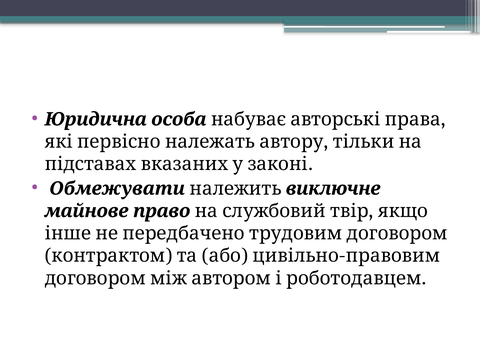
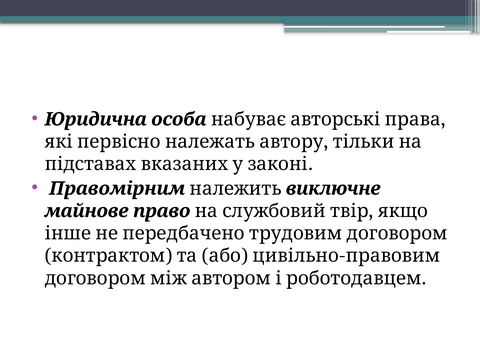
Обмежувати: Обмежувати -> Правомірним
